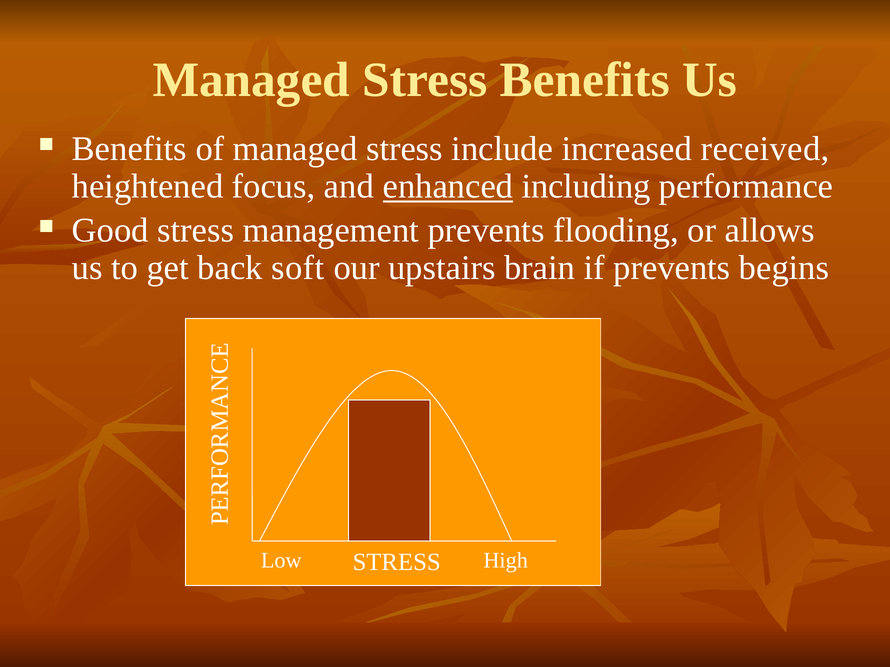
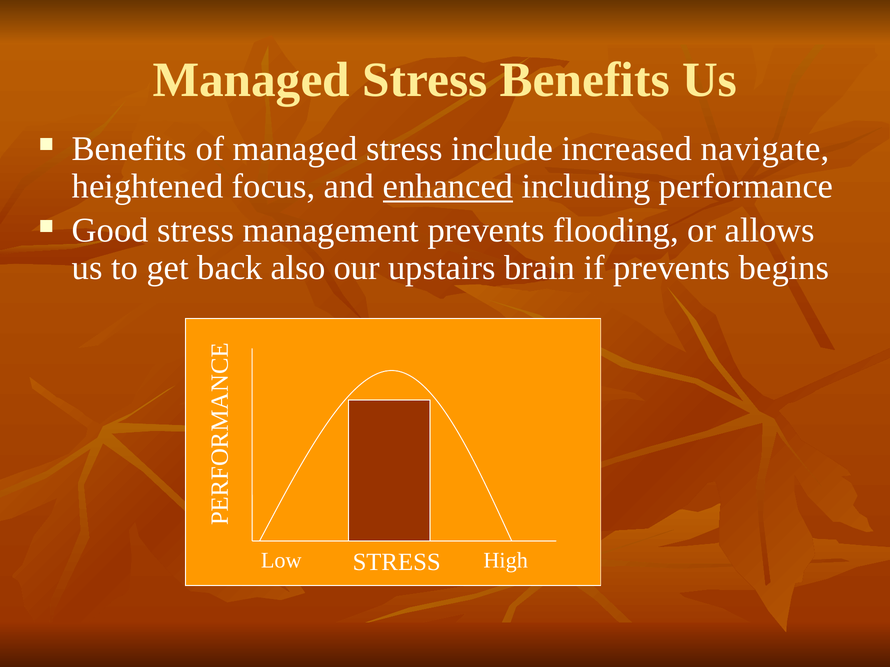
received: received -> navigate
soft: soft -> also
